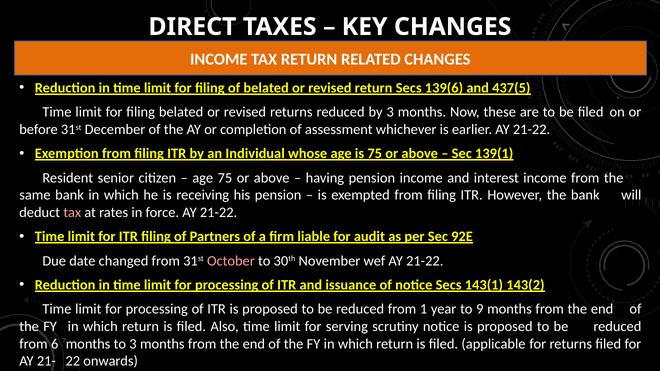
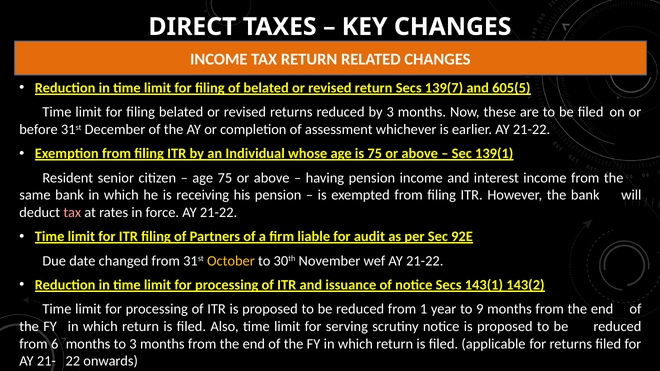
139(6: 139(6 -> 139(7
437(5: 437(5 -> 605(5
October colour: pink -> yellow
